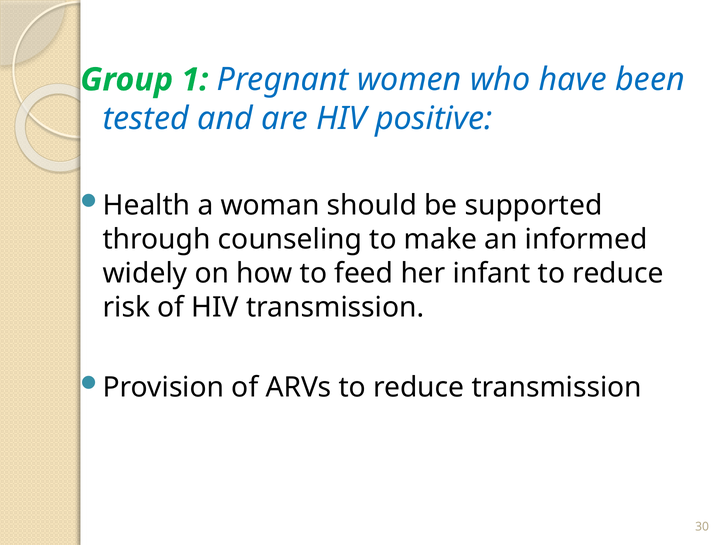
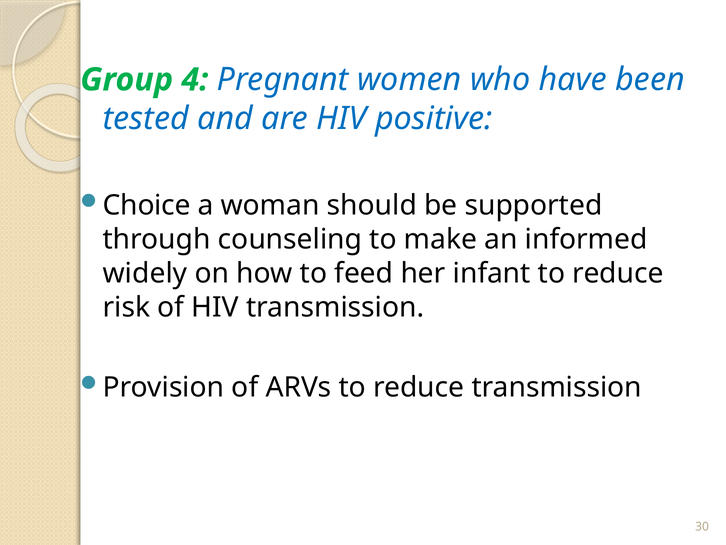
1: 1 -> 4
Health: Health -> Choice
